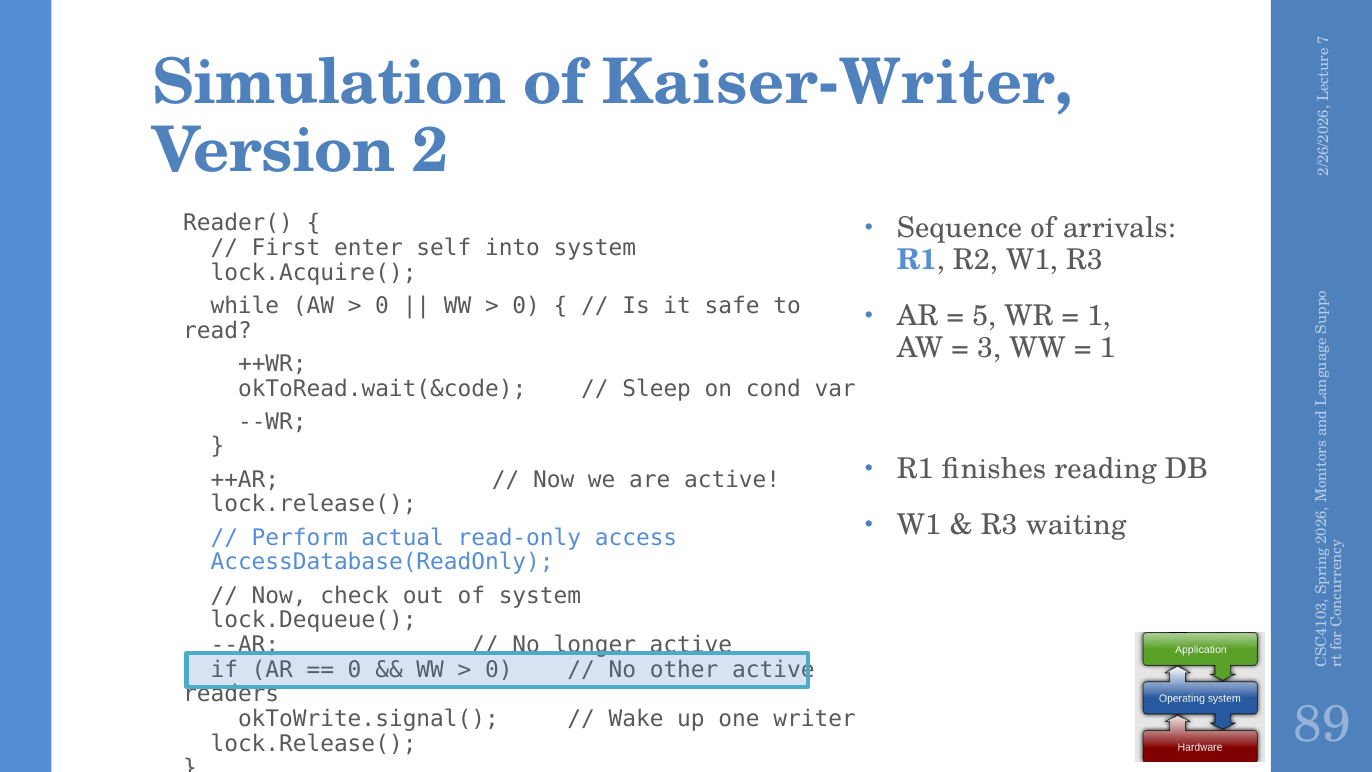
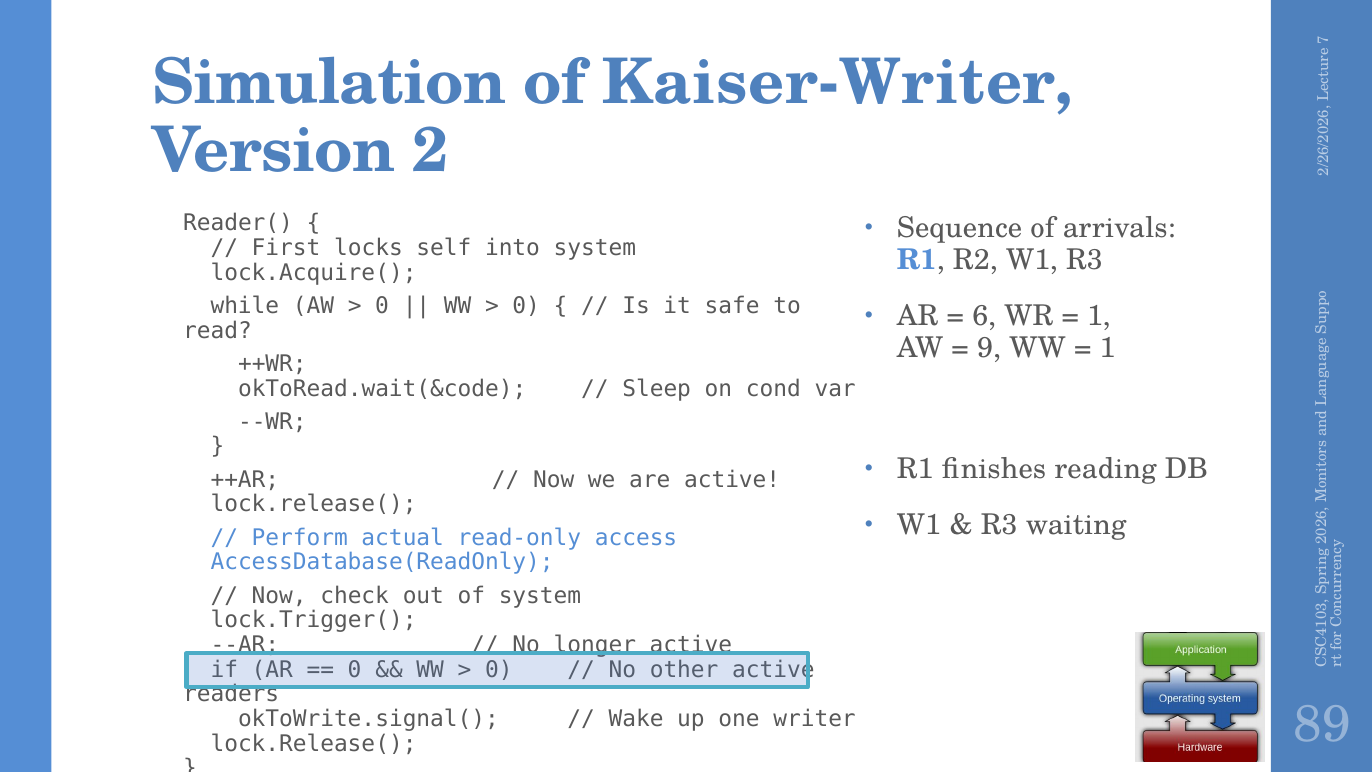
enter: enter -> locks
5 at (984, 316): 5 -> 6
3 at (989, 348): 3 -> 9
lock.Dequeue(: lock.Dequeue( -> lock.Trigger(
